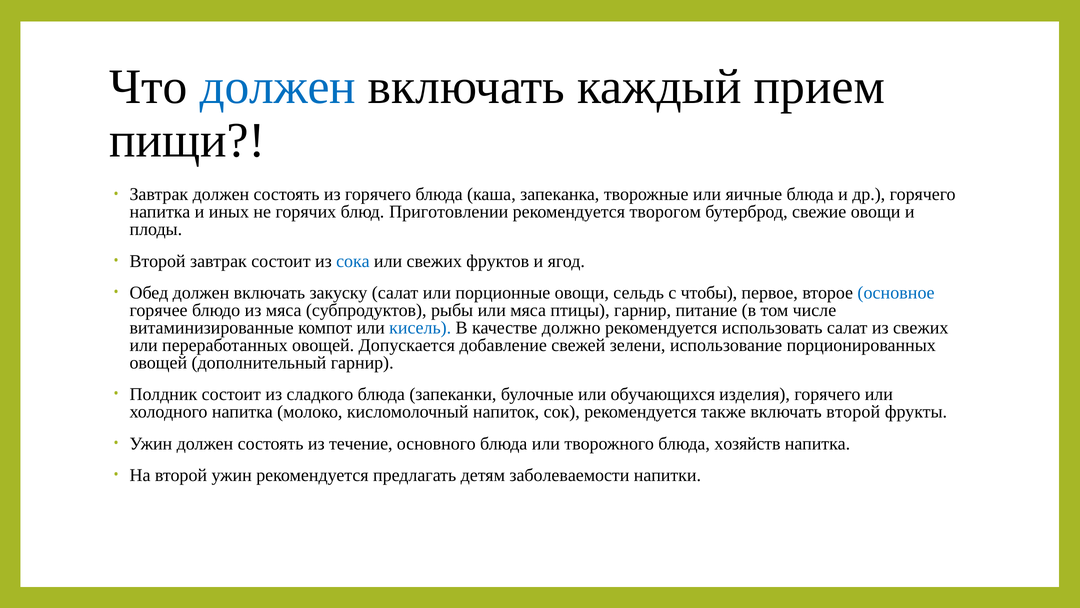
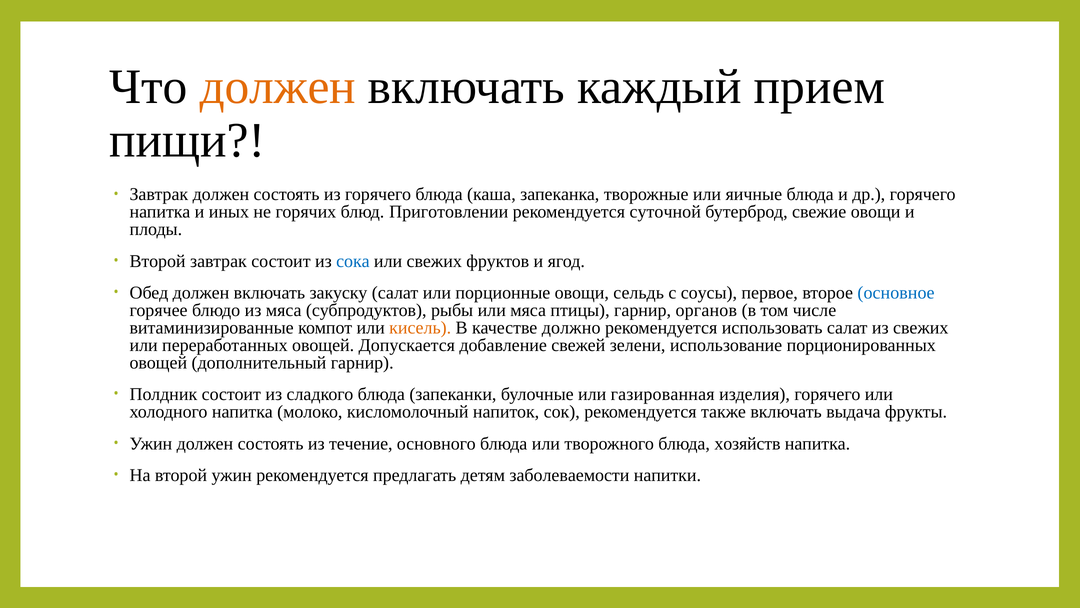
должен at (278, 87) colour: blue -> orange
творогом: творогом -> суточной
чтобы: чтобы -> соусы
питание: питание -> органов
кисель colour: blue -> orange
обучающихся: обучающихся -> газированная
включать второй: второй -> выдача
